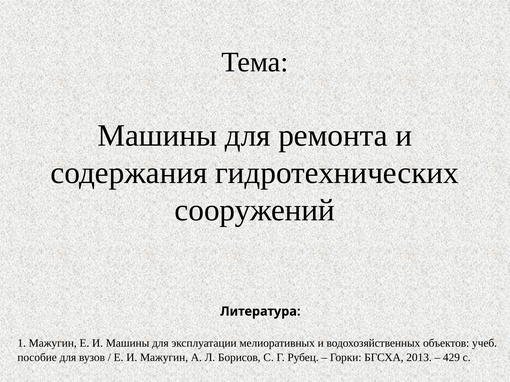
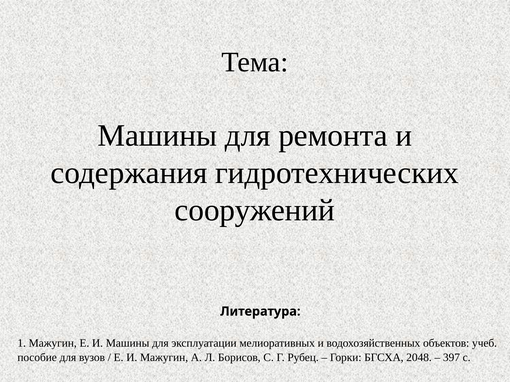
2013: 2013 -> 2048
429: 429 -> 397
